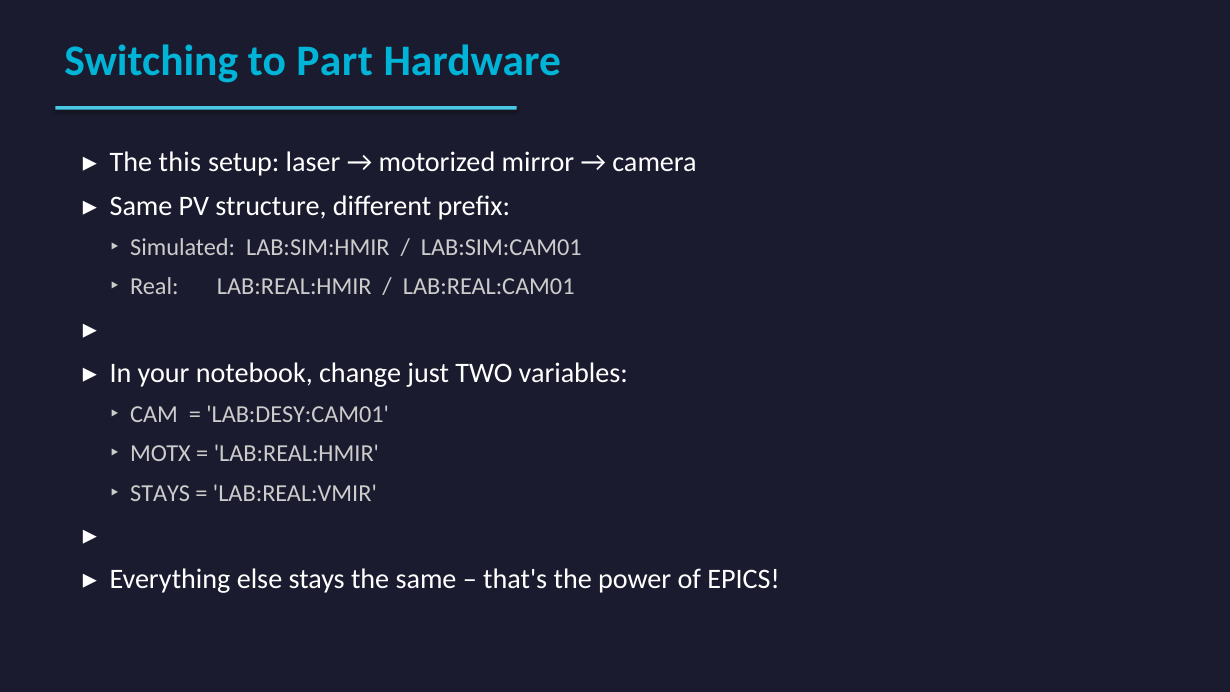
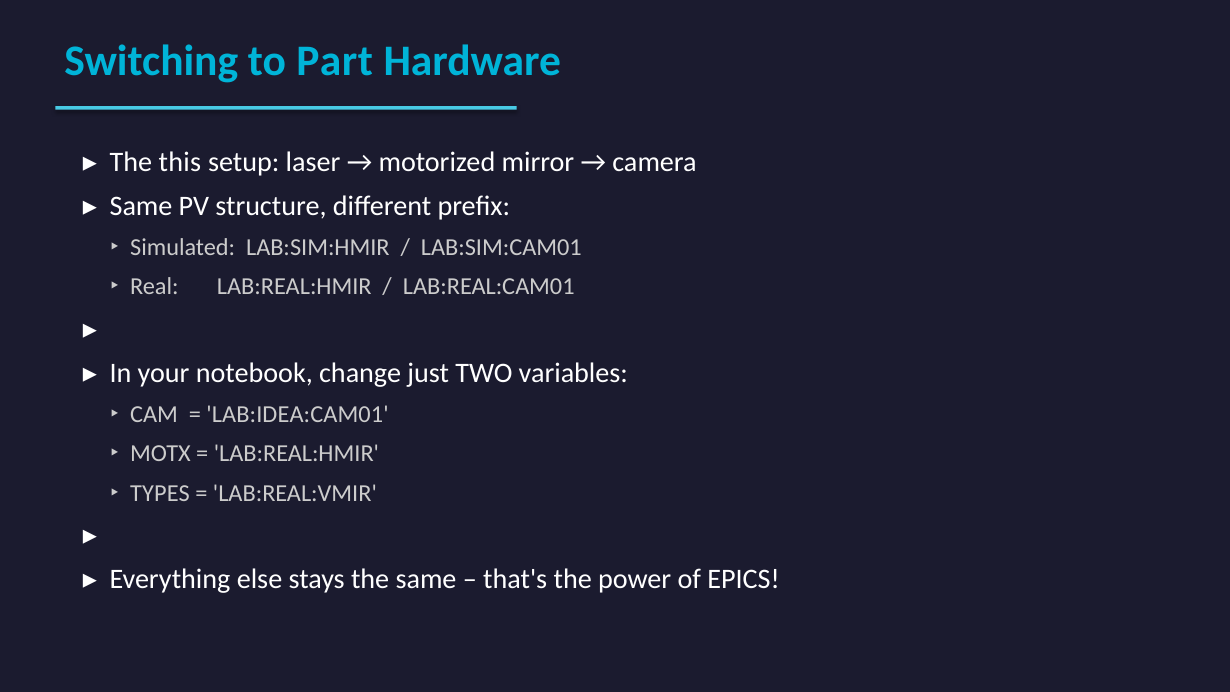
LAB:DESY:CAM01: LAB:DESY:CAM01 -> LAB:IDEA:CAM01
STAYS at (160, 493): STAYS -> TYPES
